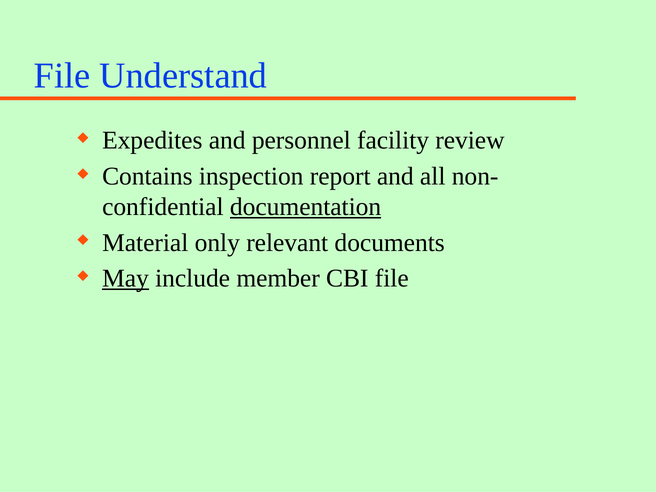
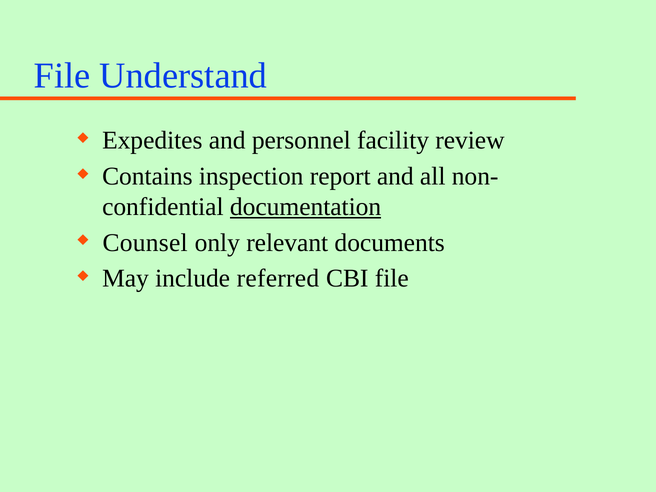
Material: Material -> Counsel
May underline: present -> none
member: member -> referred
